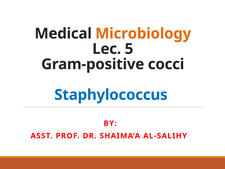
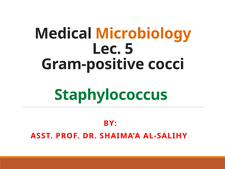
Staphylococcus colour: blue -> green
